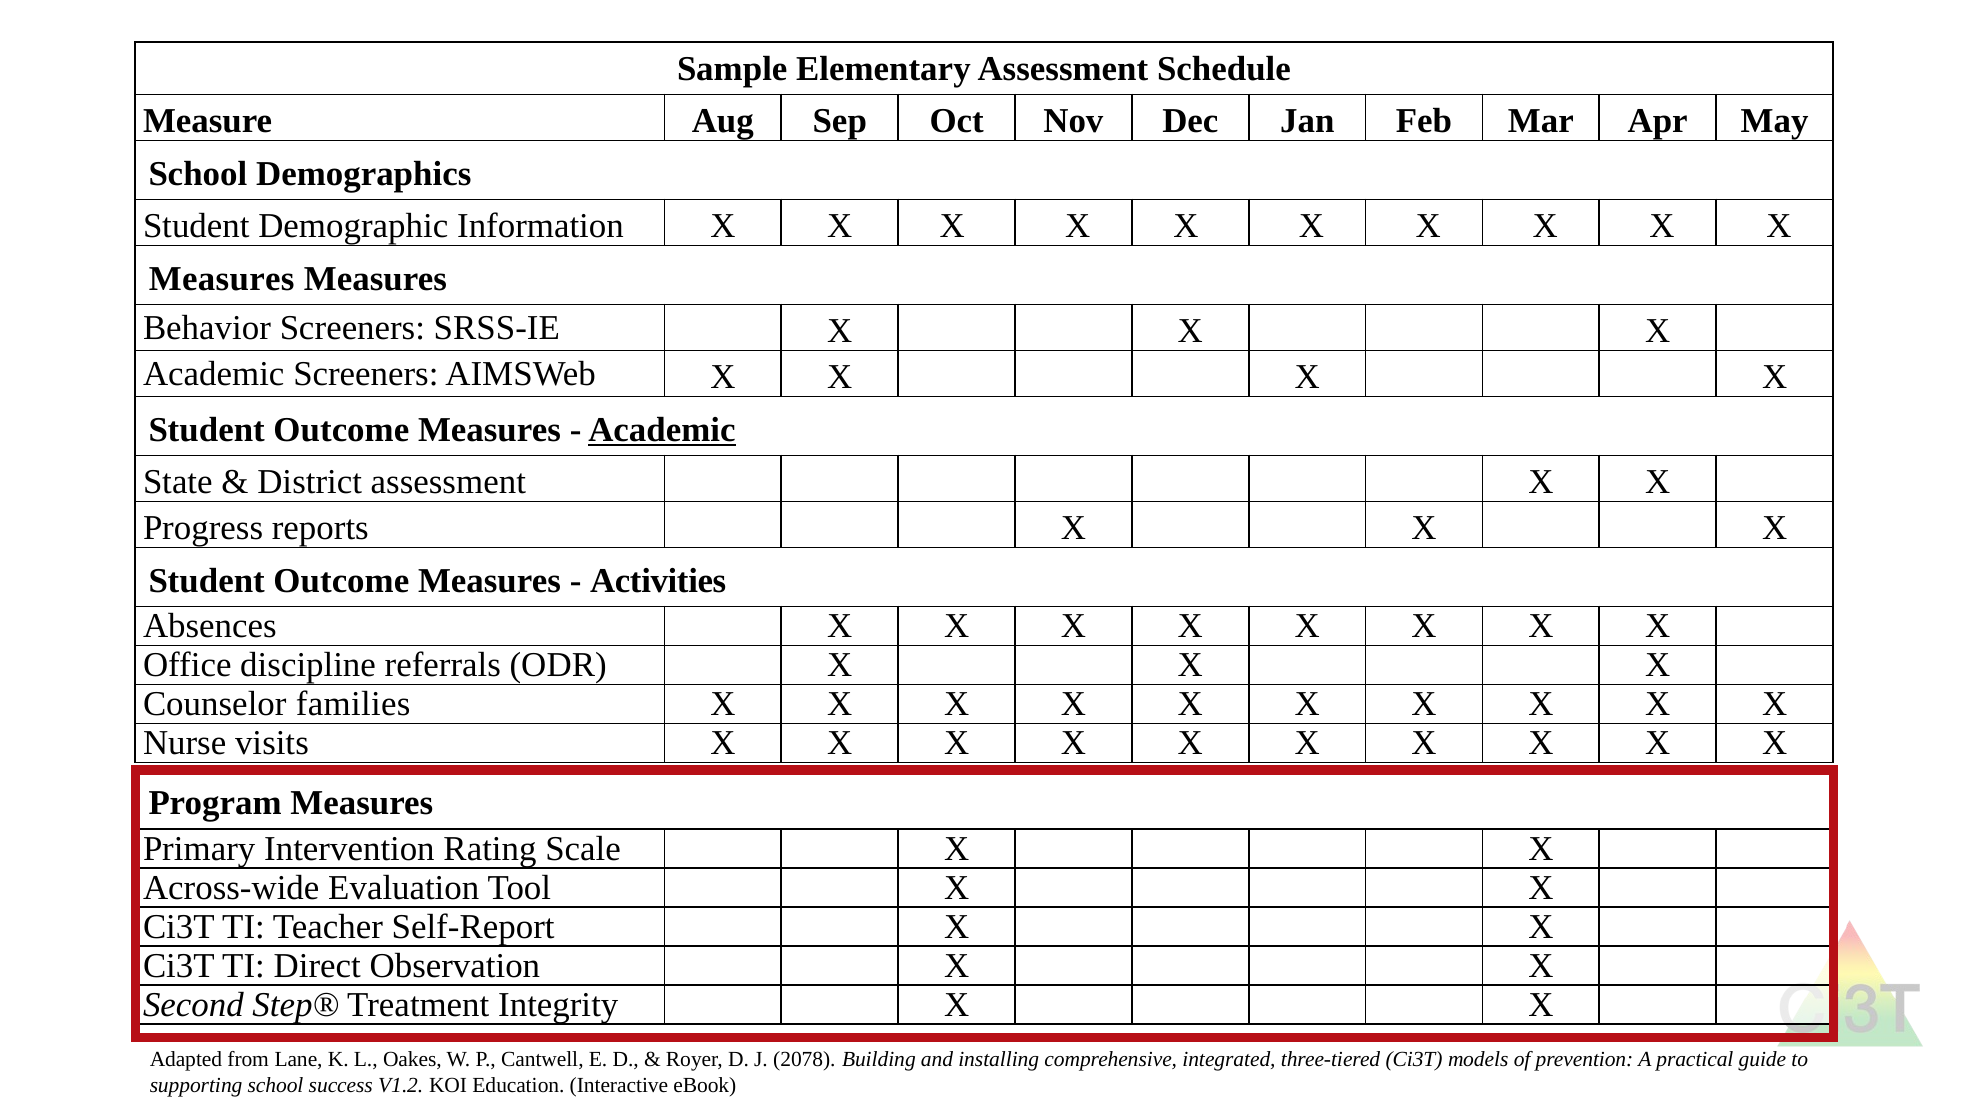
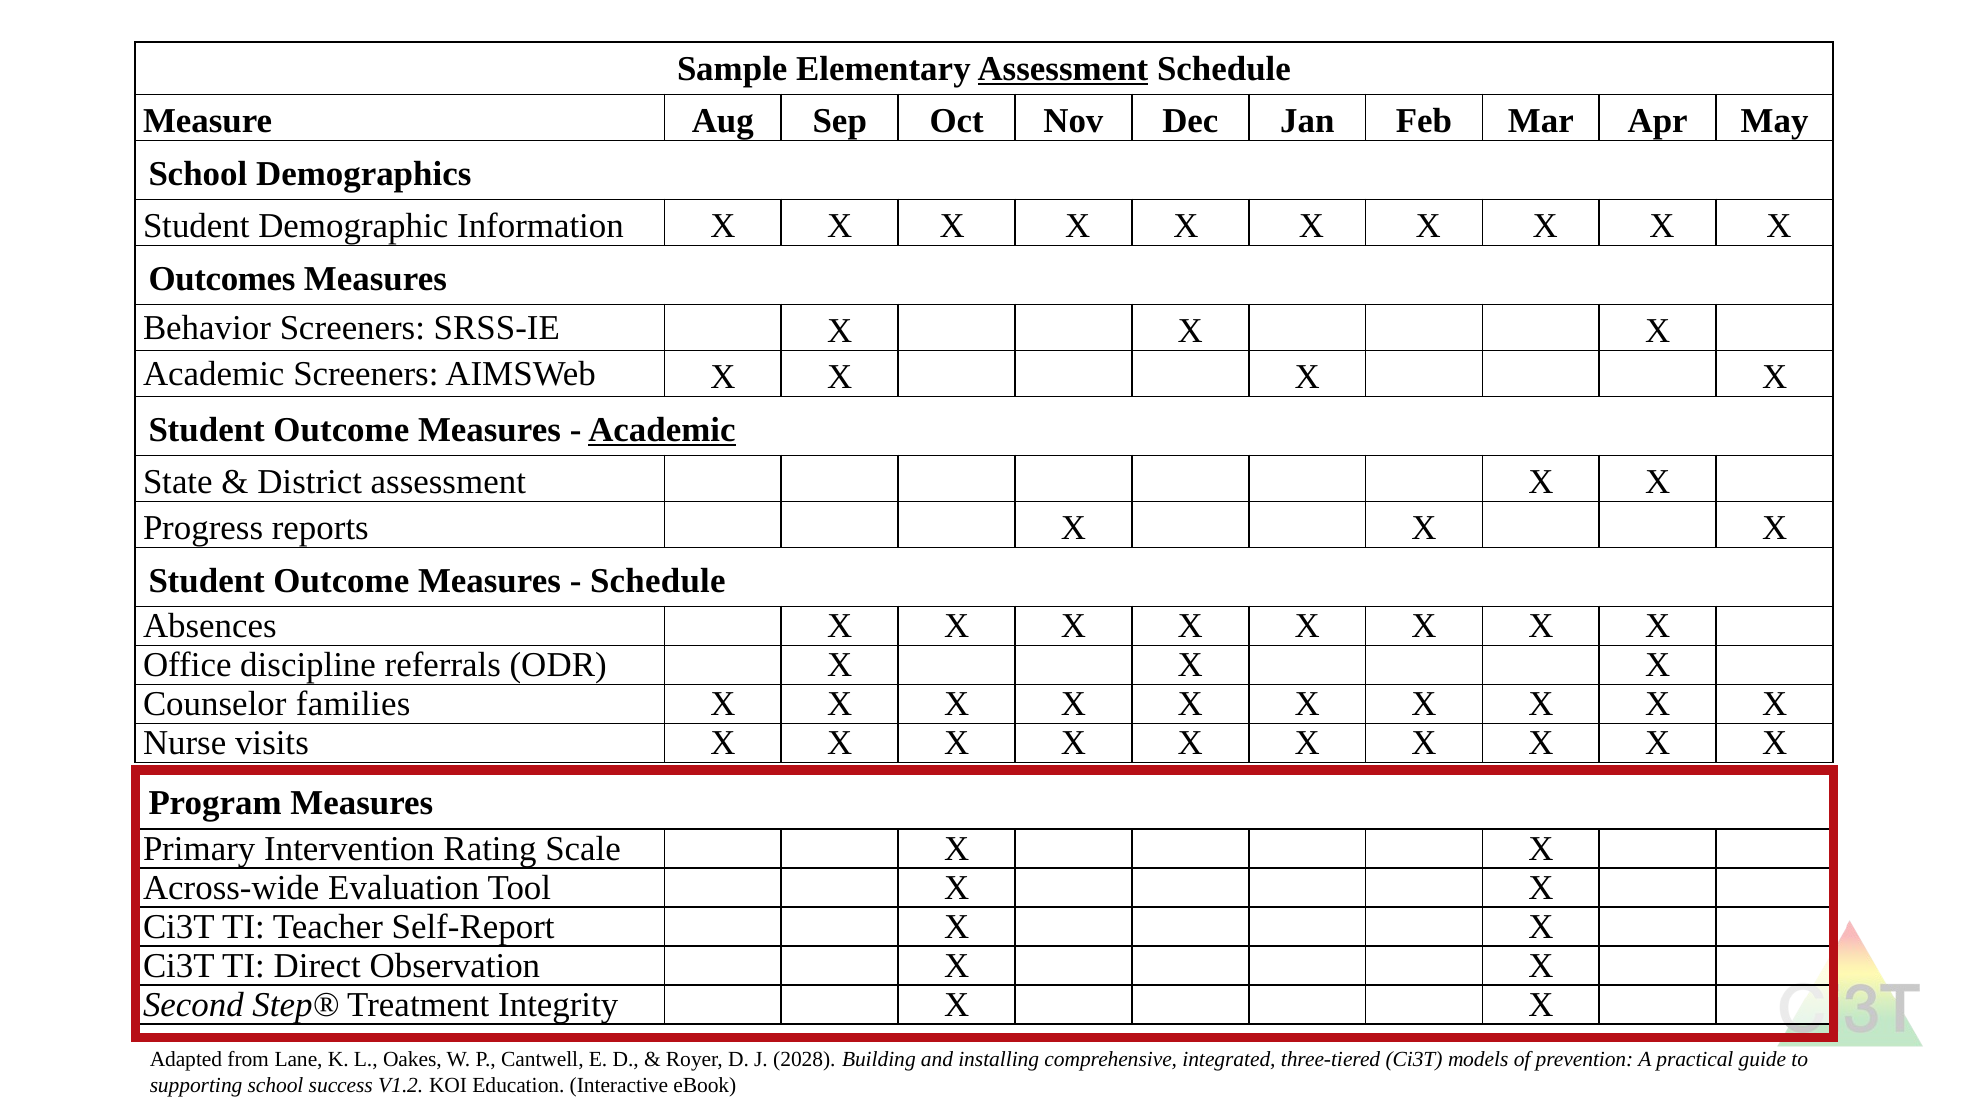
Assessment at (1063, 69) underline: none -> present
Measures at (222, 279): Measures -> Outcomes
Activities at (658, 581): Activities -> Schedule
2078: 2078 -> 2028
